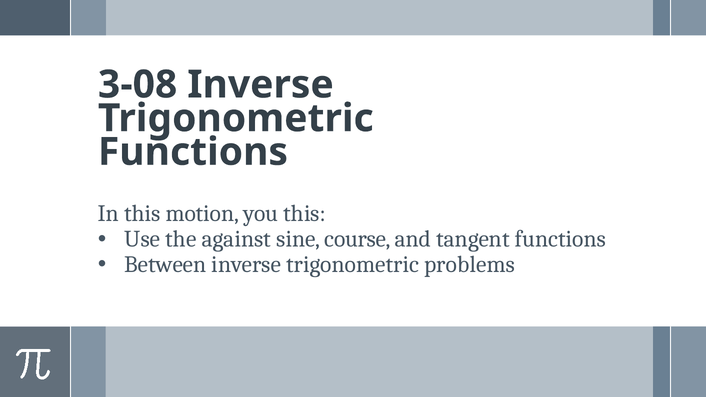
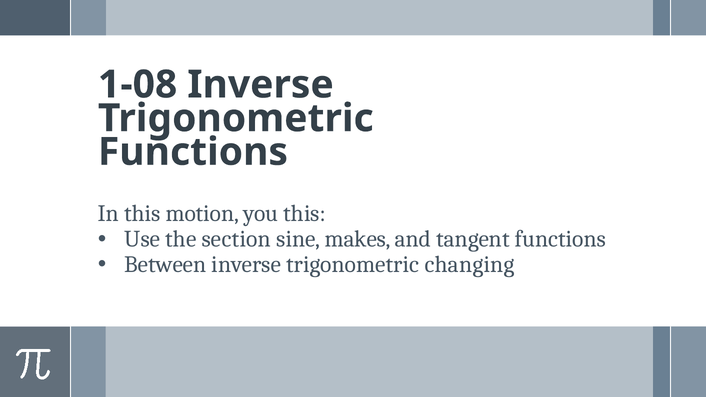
3-08: 3-08 -> 1-08
against: against -> section
course: course -> makes
problems: problems -> changing
